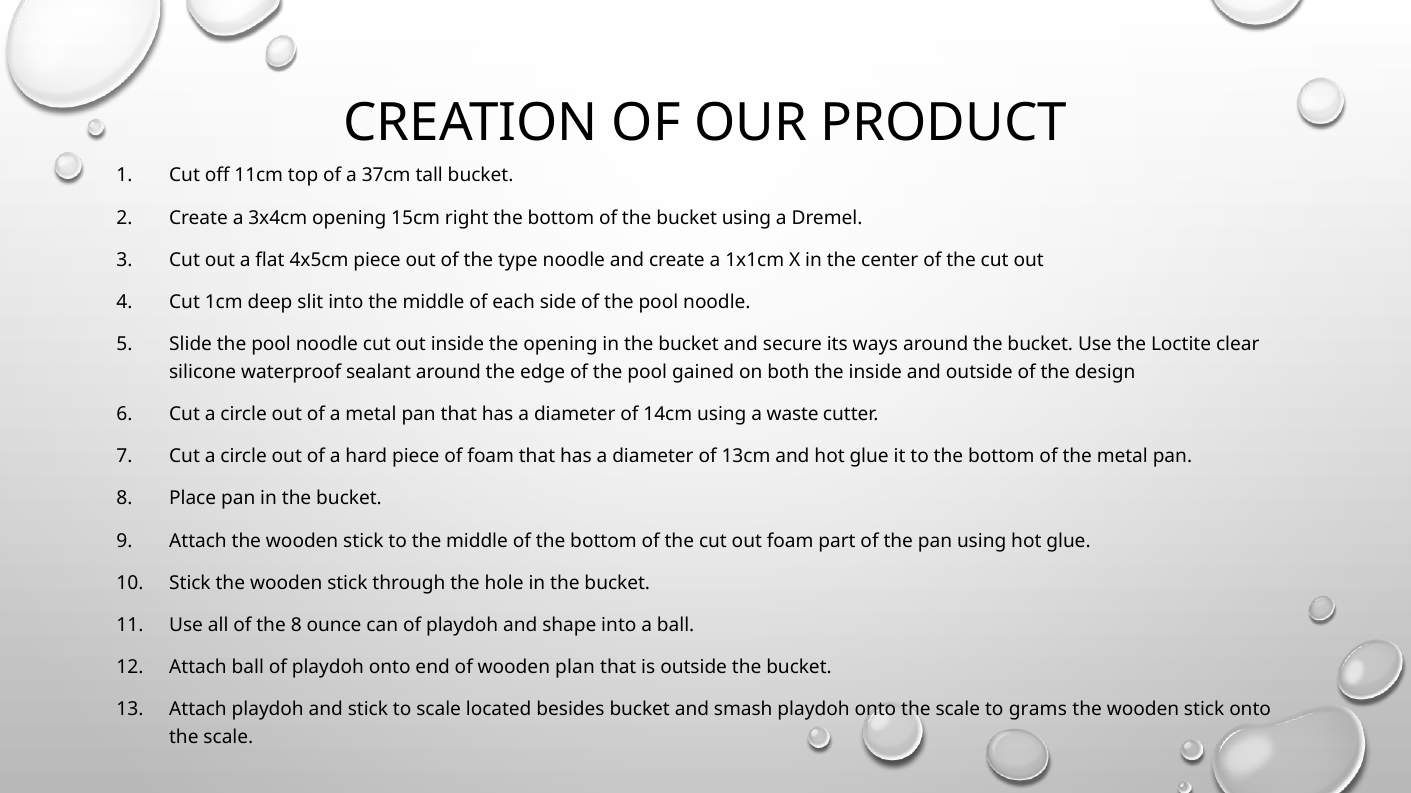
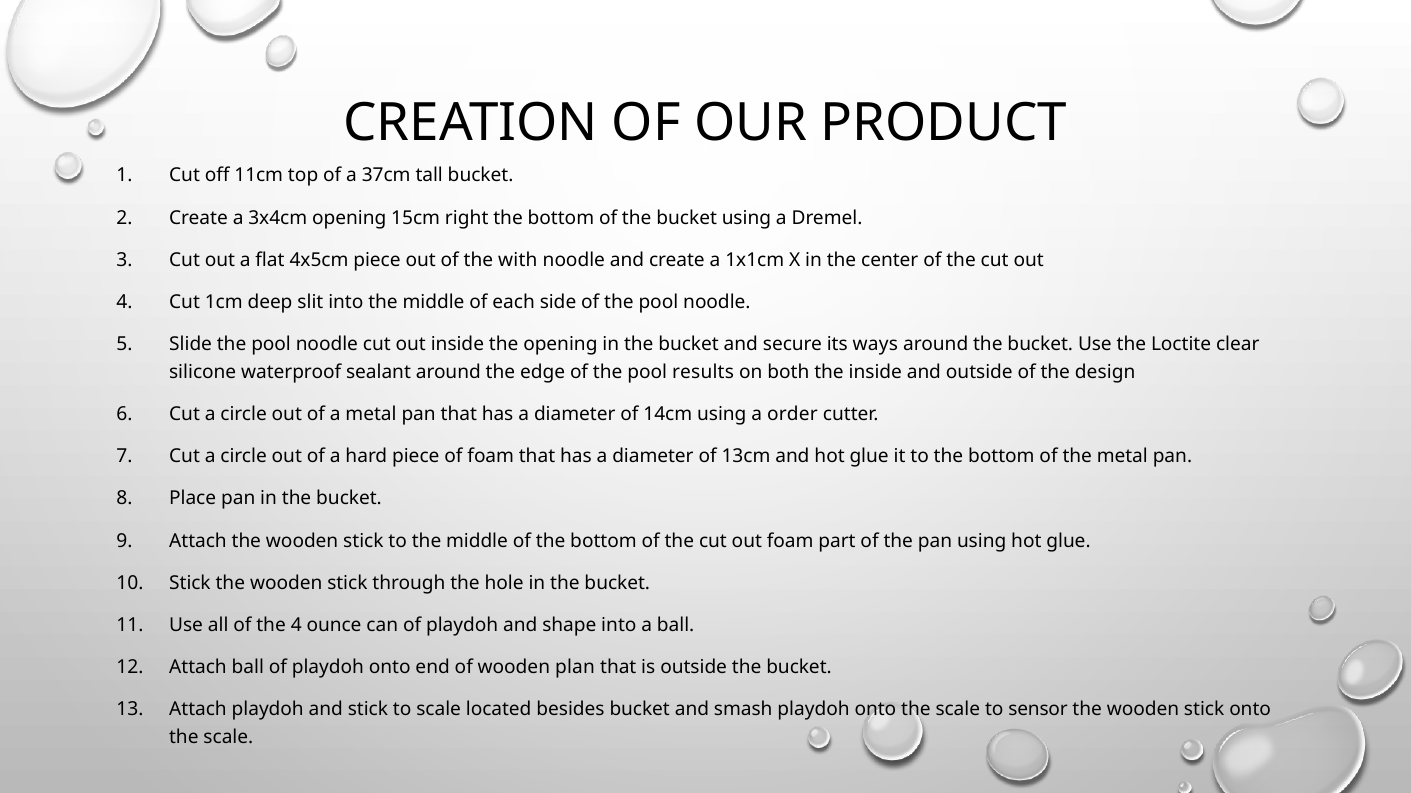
type: type -> with
gained: gained -> results
waste: waste -> order
the 8: 8 -> 4
grams: grams -> sensor
